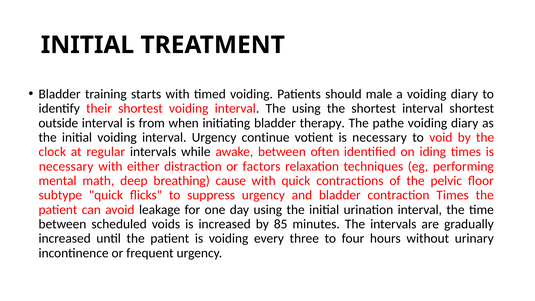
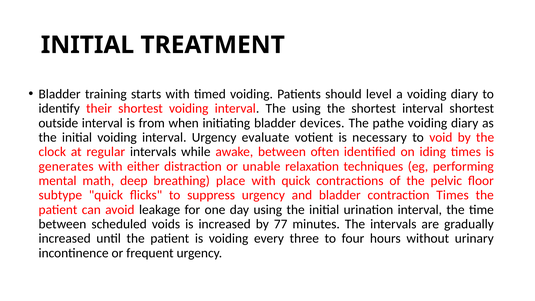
male: male -> level
therapy: therapy -> devices
continue: continue -> evaluate
necessary at (66, 166): necessary -> generates
factors: factors -> unable
cause: cause -> place
85: 85 -> 77
